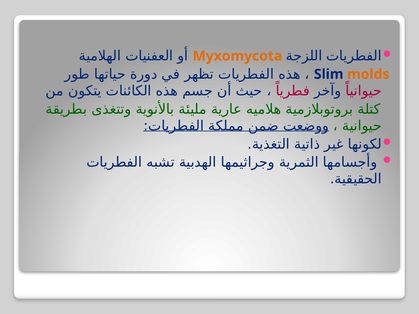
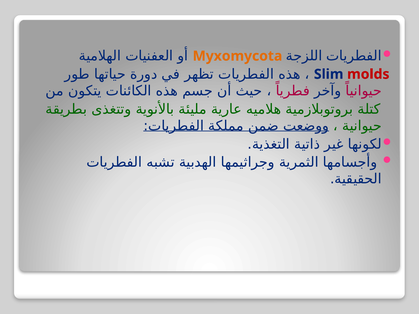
molds colour: orange -> red
